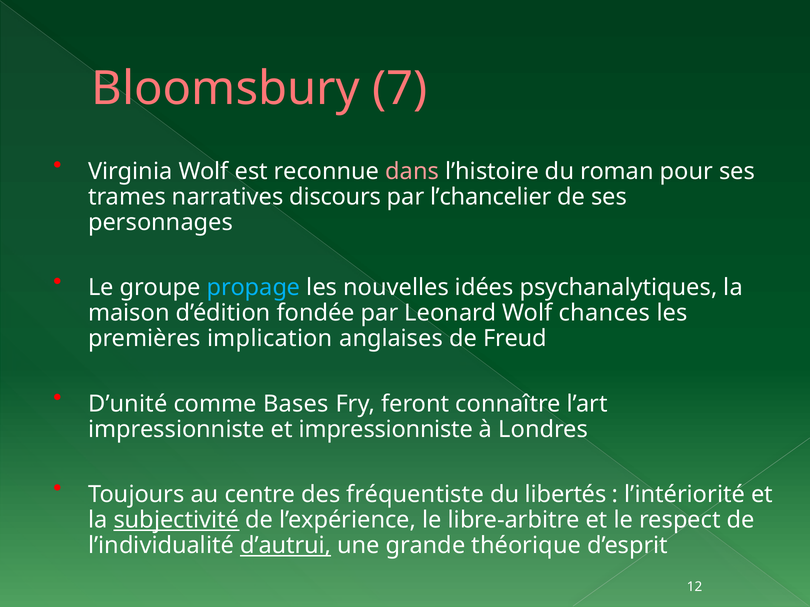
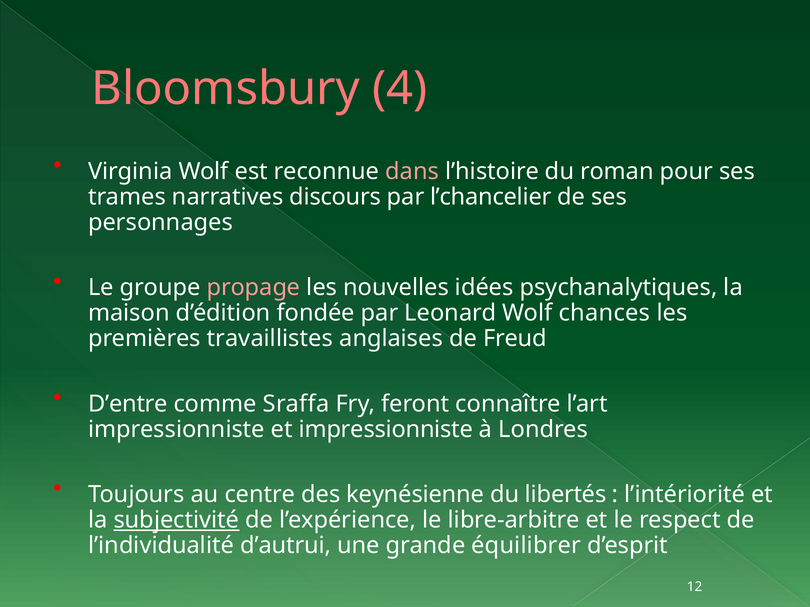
7: 7 -> 4
propage colour: light blue -> pink
implication: implication -> travaillistes
D’unité: D’unité -> D’entre
Bases: Bases -> Sraffa
fréquentiste: fréquentiste -> keynésienne
d’autrui underline: present -> none
théorique: théorique -> équilibrer
